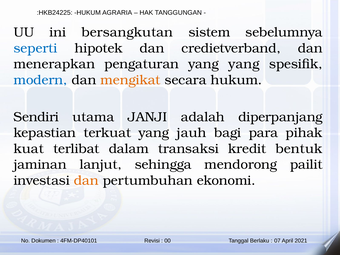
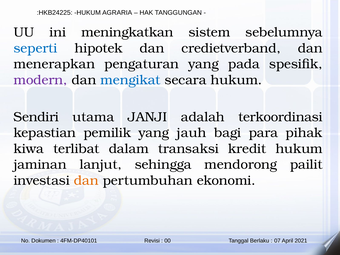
bersangkutan: bersangkutan -> meningkatkan
yang yang: yang -> pada
modern colour: blue -> purple
mengikat colour: orange -> blue
diperpanjang: diperpanjang -> terkoordinasi
terkuat: terkuat -> pemilik
kuat: kuat -> kiwa
kredit bentuk: bentuk -> hukum
